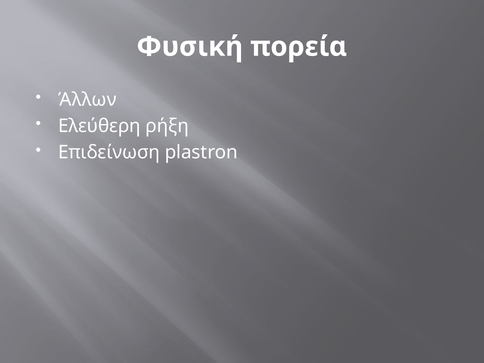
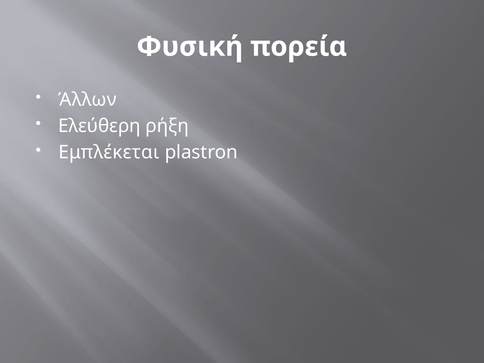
Επιδείνωση: Επιδείνωση -> Εμπλέκεται
